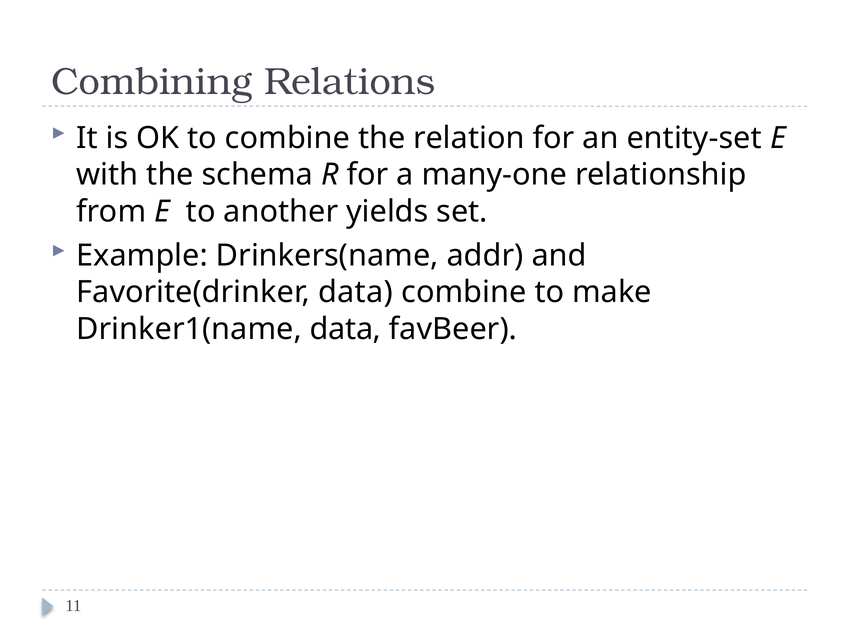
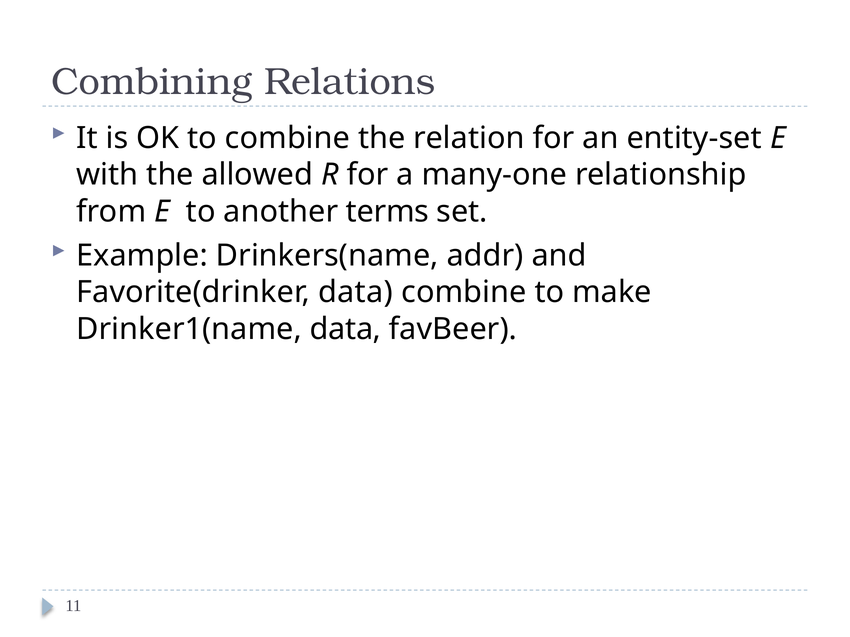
schema: schema -> allowed
yields: yields -> terms
